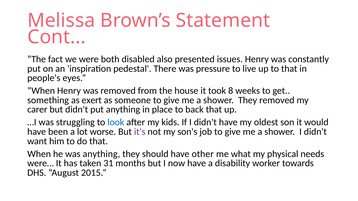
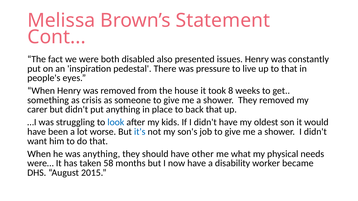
exert: exert -> crisis
it's colour: purple -> blue
31: 31 -> 58
towards: towards -> became
